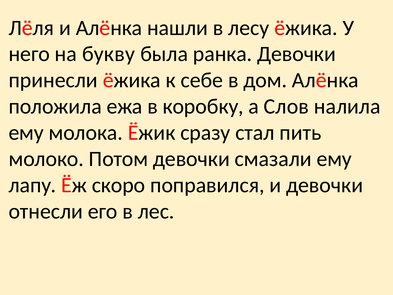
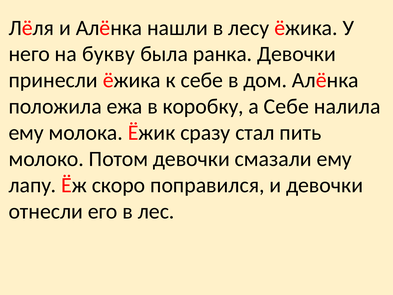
а Слов: Слов -> Себе
